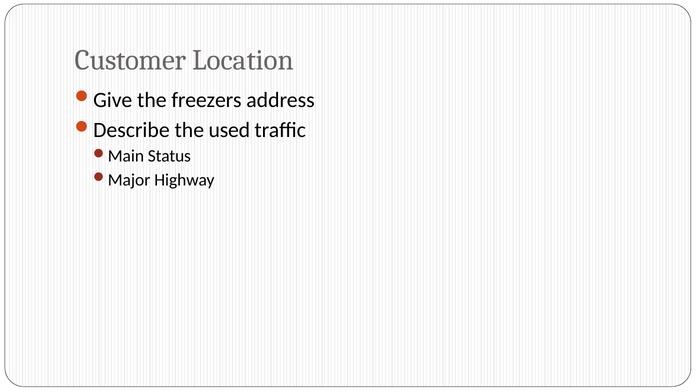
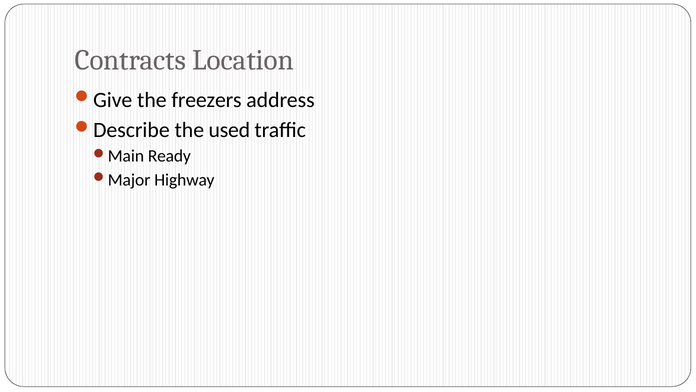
Customer: Customer -> Contracts
Status: Status -> Ready
